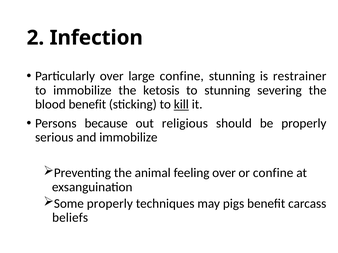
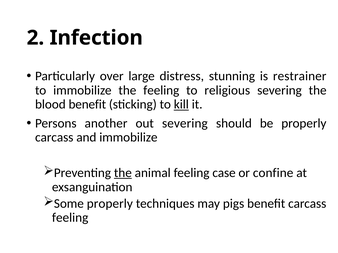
large confine: confine -> distress
the ketosis: ketosis -> feeling
to stunning: stunning -> religious
because: because -> another
out religious: religious -> severing
serious at (54, 138): serious -> carcass
the at (123, 173) underline: none -> present
feeling over: over -> case
beliefs at (70, 218): beliefs -> feeling
